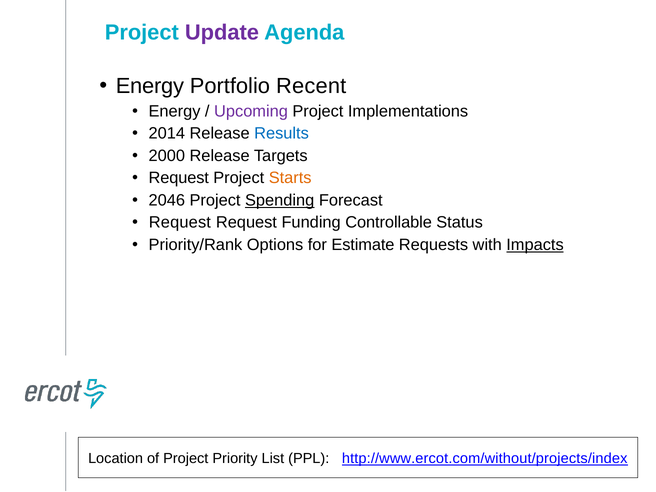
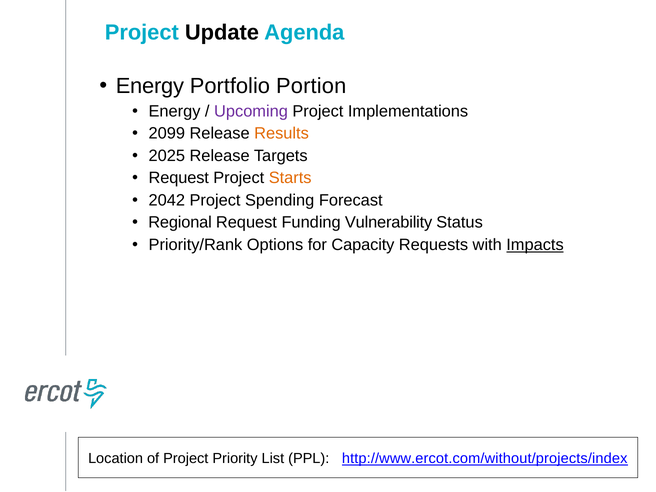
Update colour: purple -> black
Recent: Recent -> Portion
2014: 2014 -> 2099
Results colour: blue -> orange
2000: 2000 -> 2025
2046: 2046 -> 2042
Spending underline: present -> none
Request at (180, 223): Request -> Regional
Controllable: Controllable -> Vulnerability
Estimate: Estimate -> Capacity
